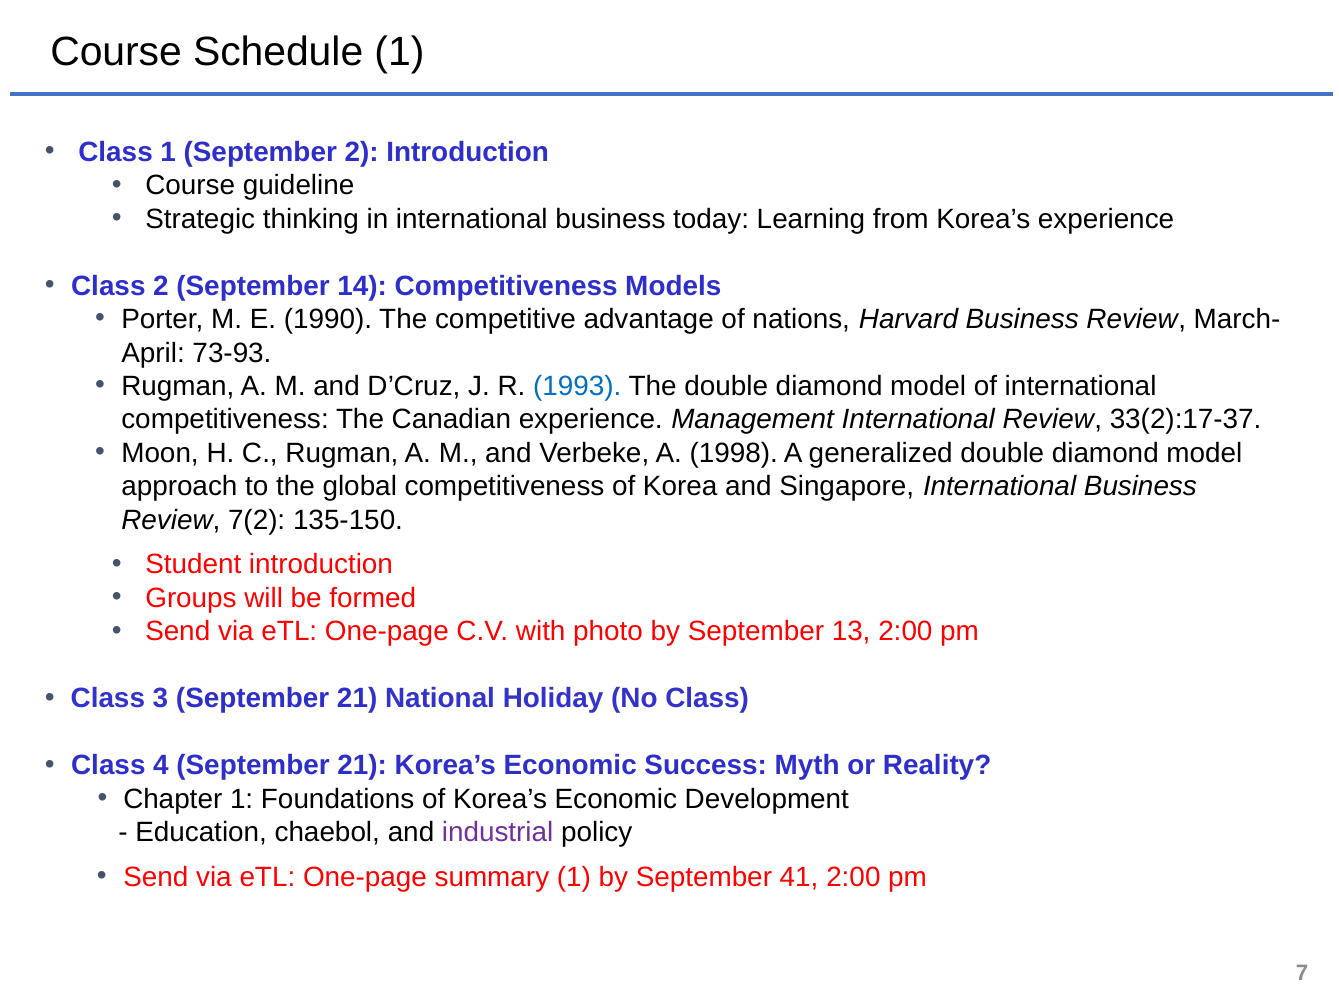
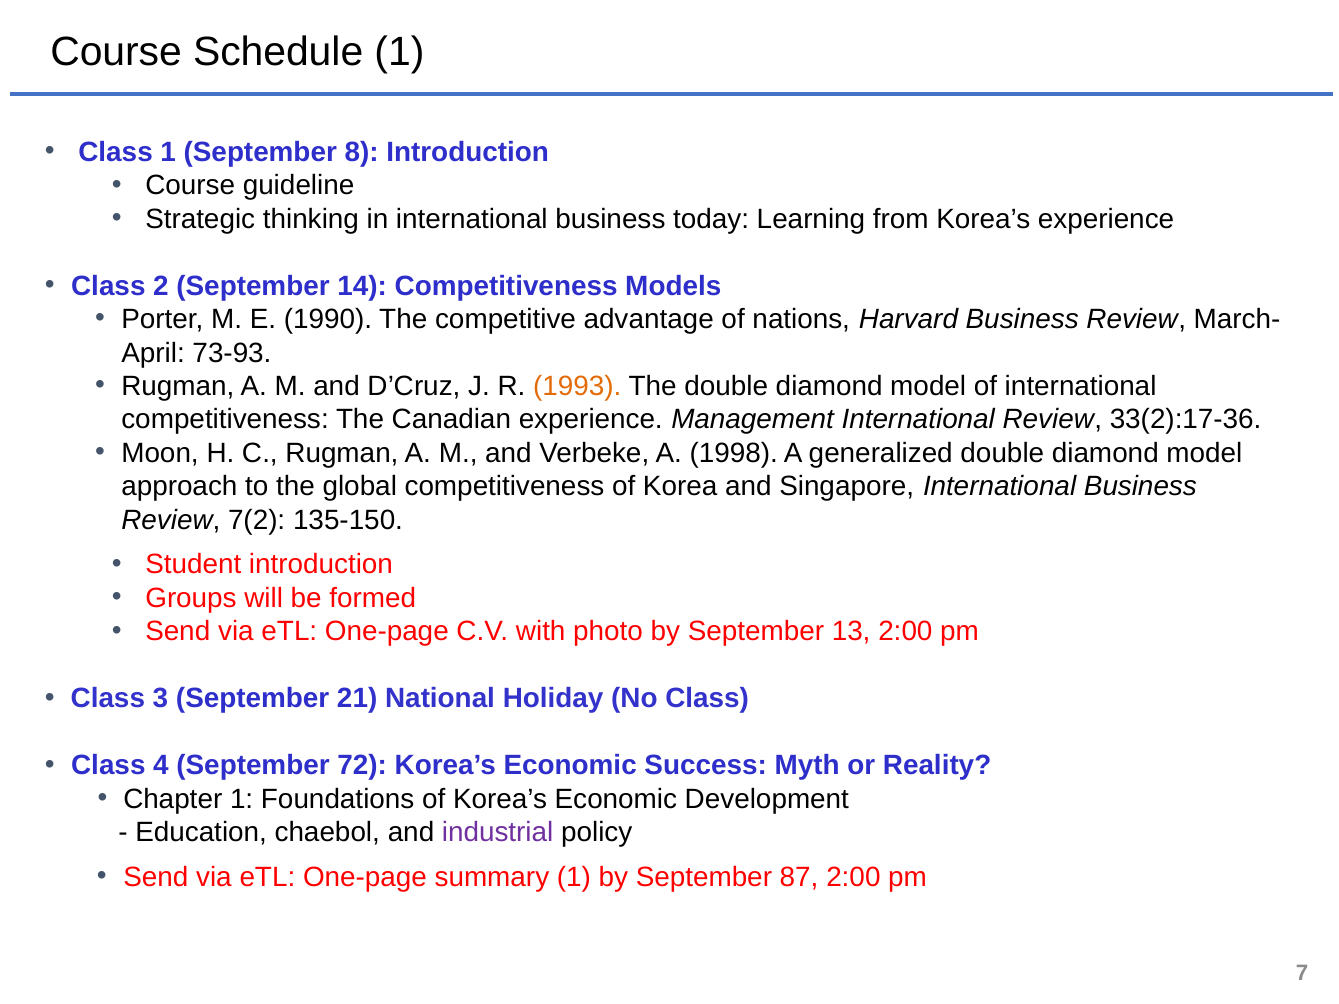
September 2: 2 -> 8
1993 colour: blue -> orange
33(2):17-37: 33(2):17-37 -> 33(2):17-36
4 September 21: 21 -> 72
41: 41 -> 87
